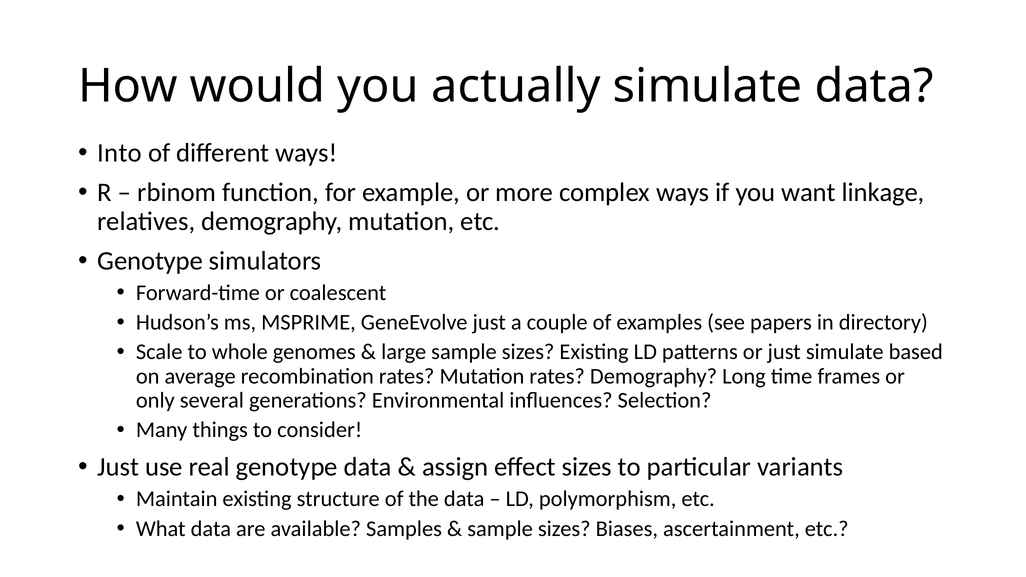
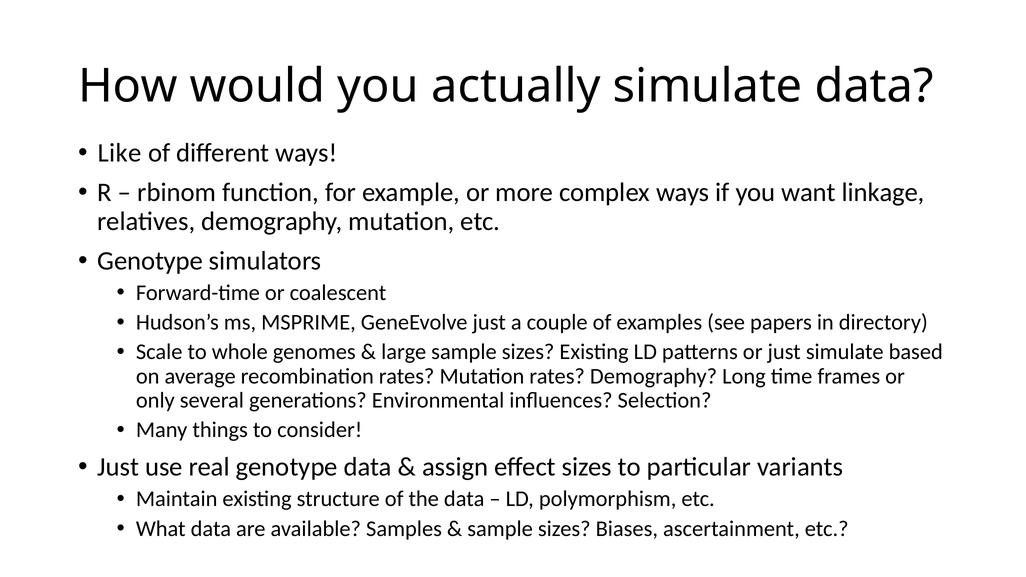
Into: Into -> Like
